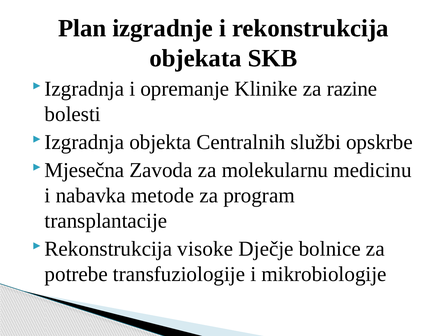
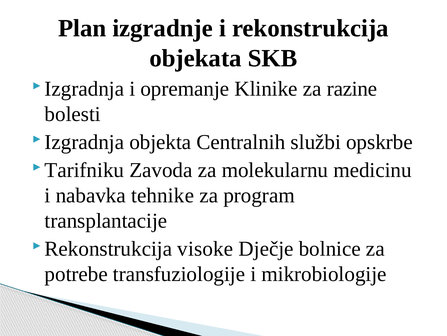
Mjesečna: Mjesečna -> Tarifniku
metode: metode -> tehnike
